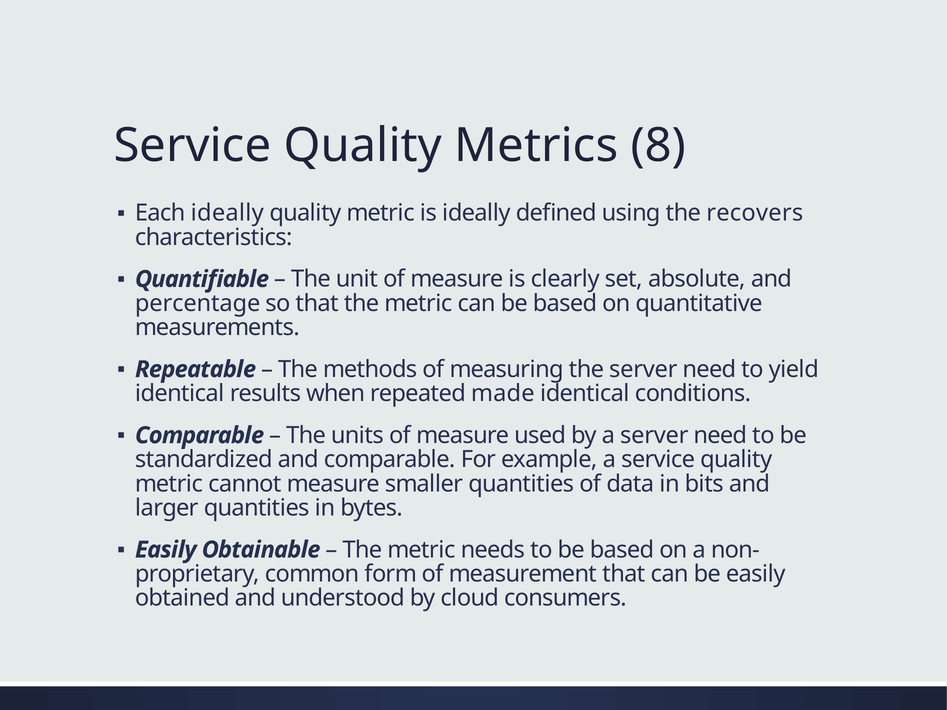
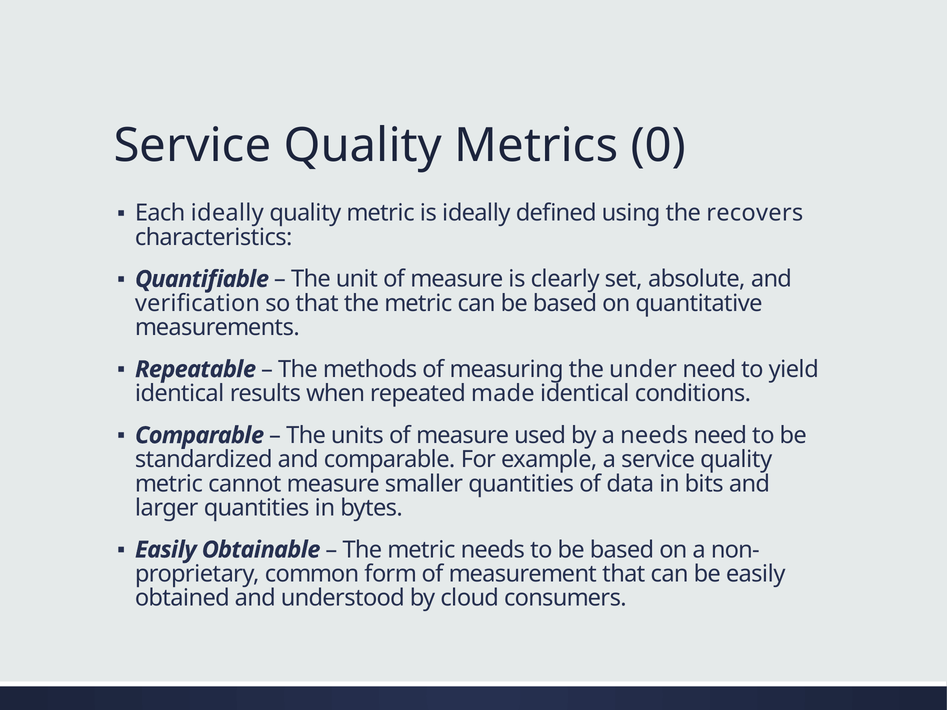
8: 8 -> 0
percentage: percentage -> verification
the server: server -> under
a server: server -> needs
